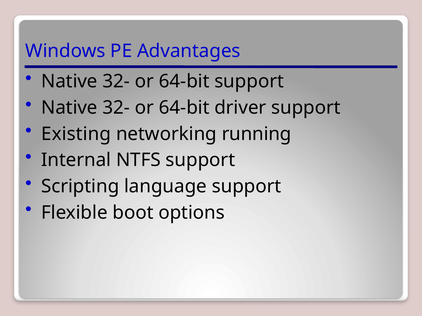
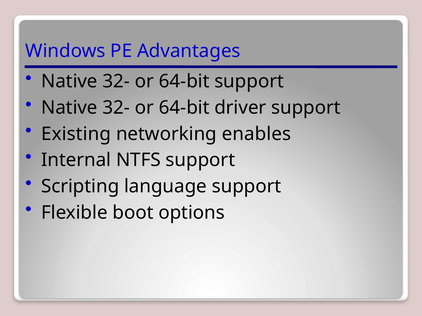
running: running -> enables
